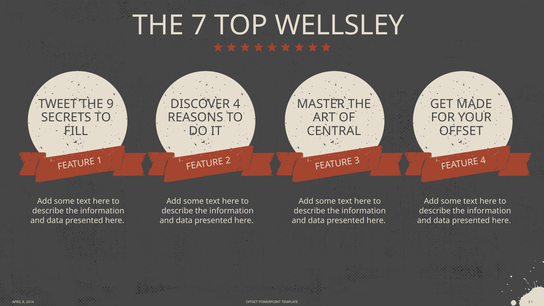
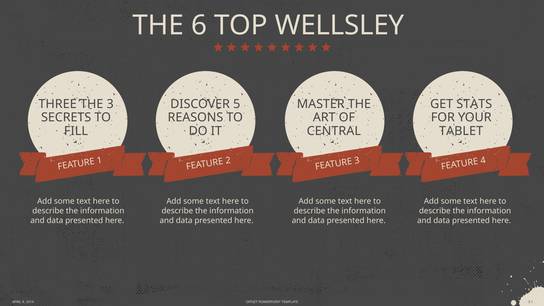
7: 7 -> 6
TWEET: TWEET -> THREE
THE 9: 9 -> 3
DISCOVER 4: 4 -> 5
MADE: MADE -> STATS
OFFSET at (461, 131): OFFSET -> TABLET
